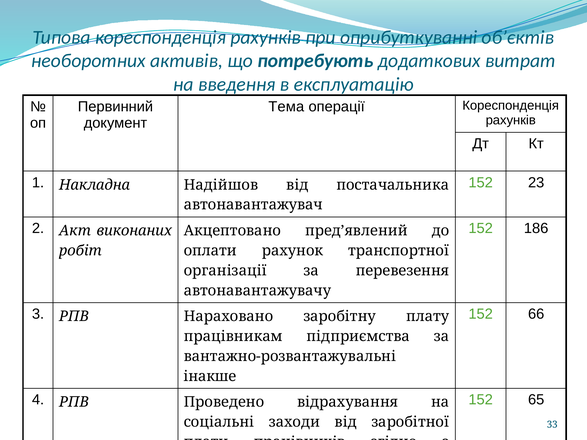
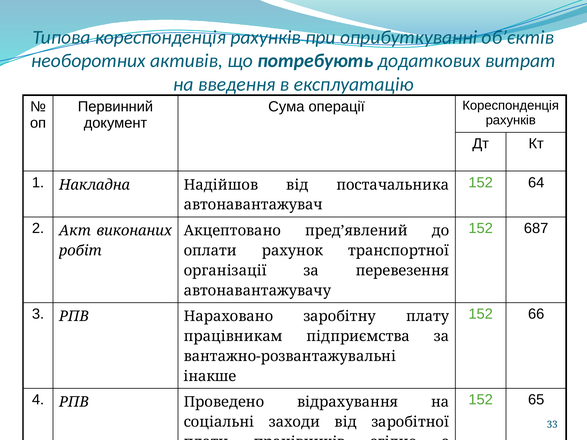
Тема: Тема -> Сума
23: 23 -> 64
186: 186 -> 687
